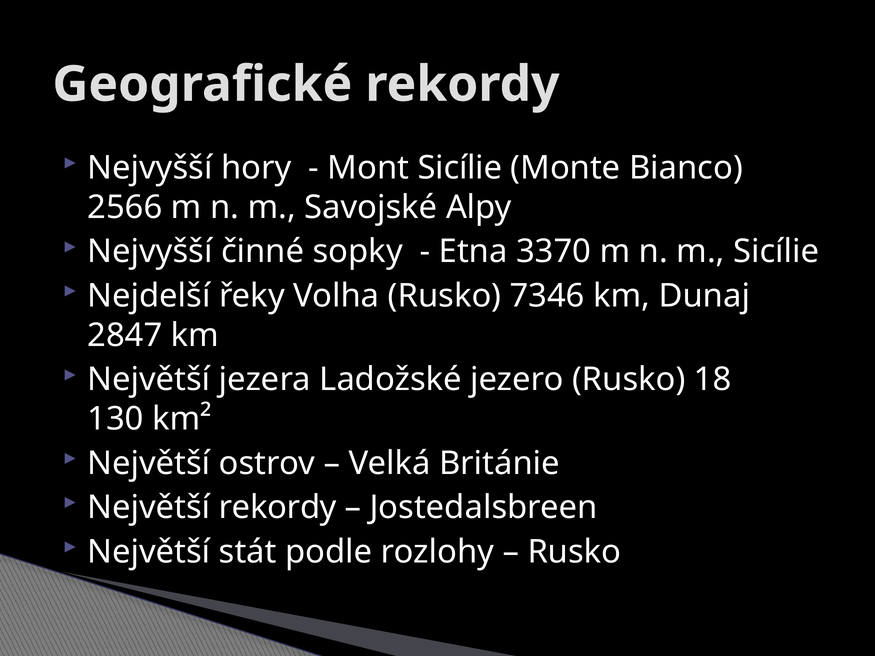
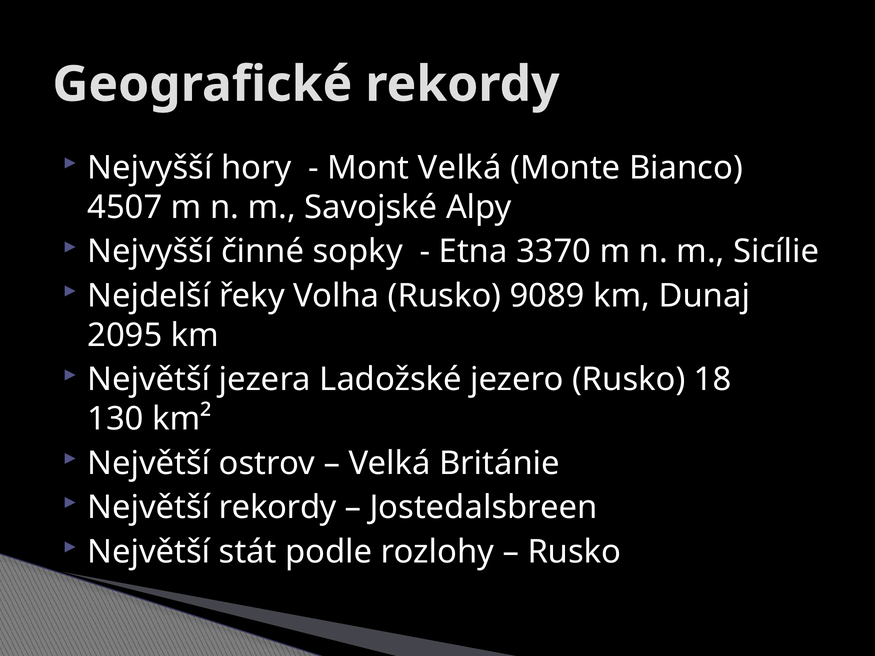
Mont Sicílie: Sicílie -> Velká
2566: 2566 -> 4507
7346: 7346 -> 9089
2847: 2847 -> 2095
